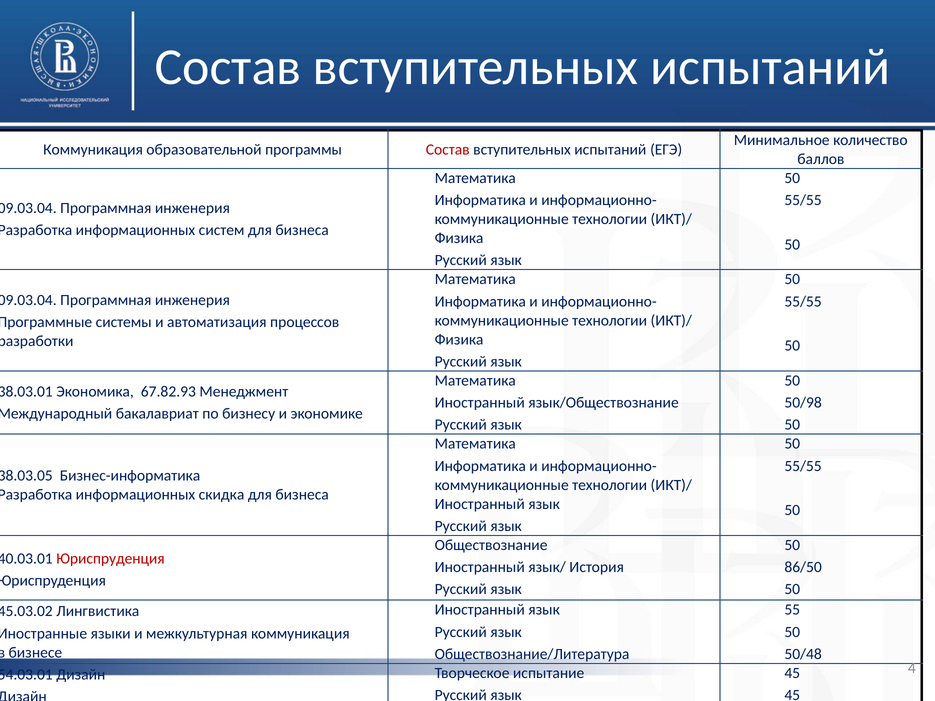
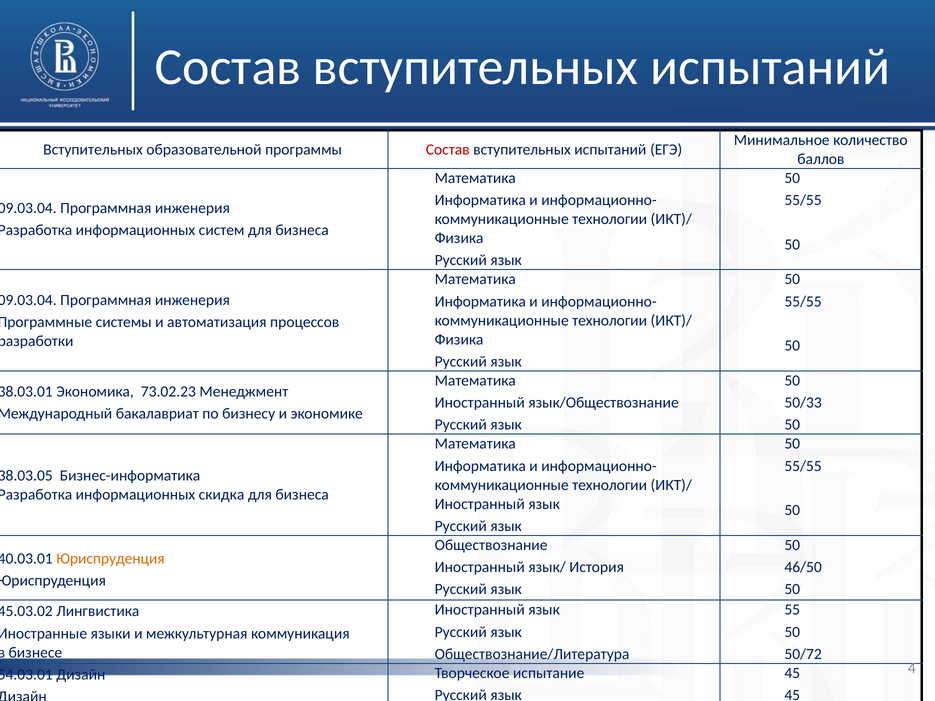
Коммуникация at (93, 150): Коммуникация -> Вступительных
67.82.93: 67.82.93 -> 73.02.23
50/98: 50/98 -> 50/33
Юриспруденция at (110, 559) colour: red -> orange
86/50: 86/50 -> 46/50
50/48: 50/48 -> 50/72
